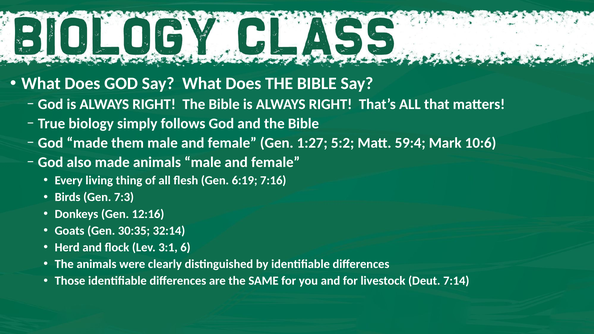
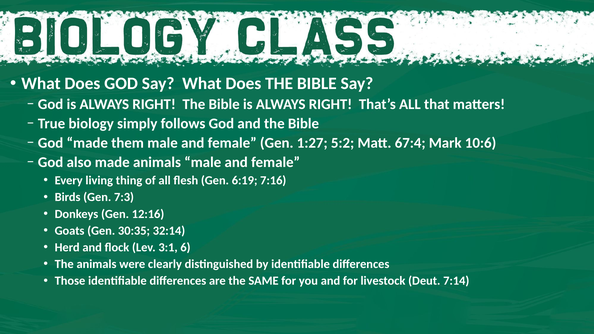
59:4: 59:4 -> 67:4
